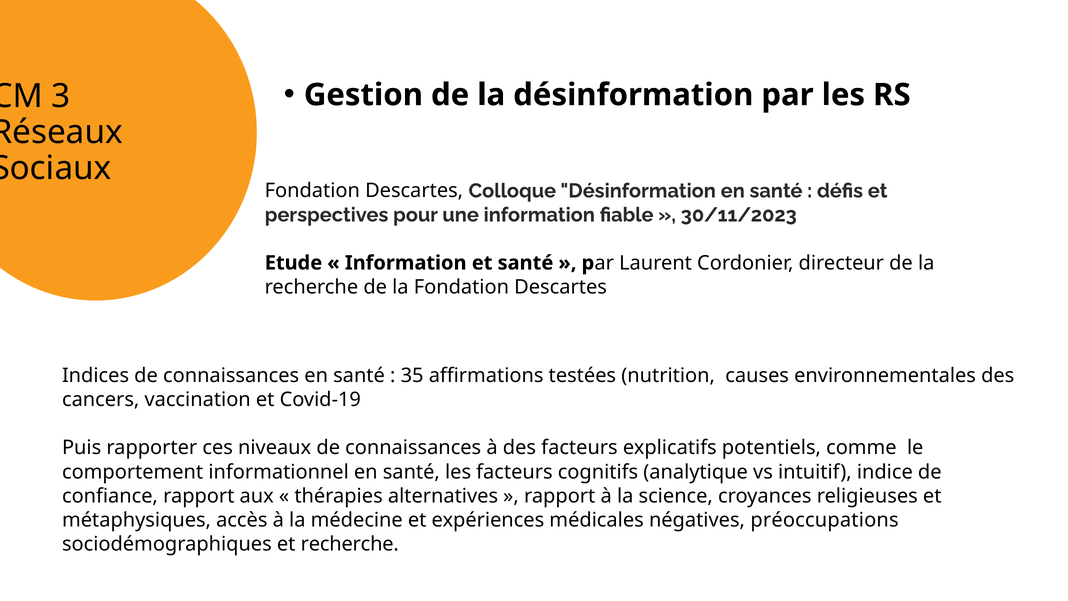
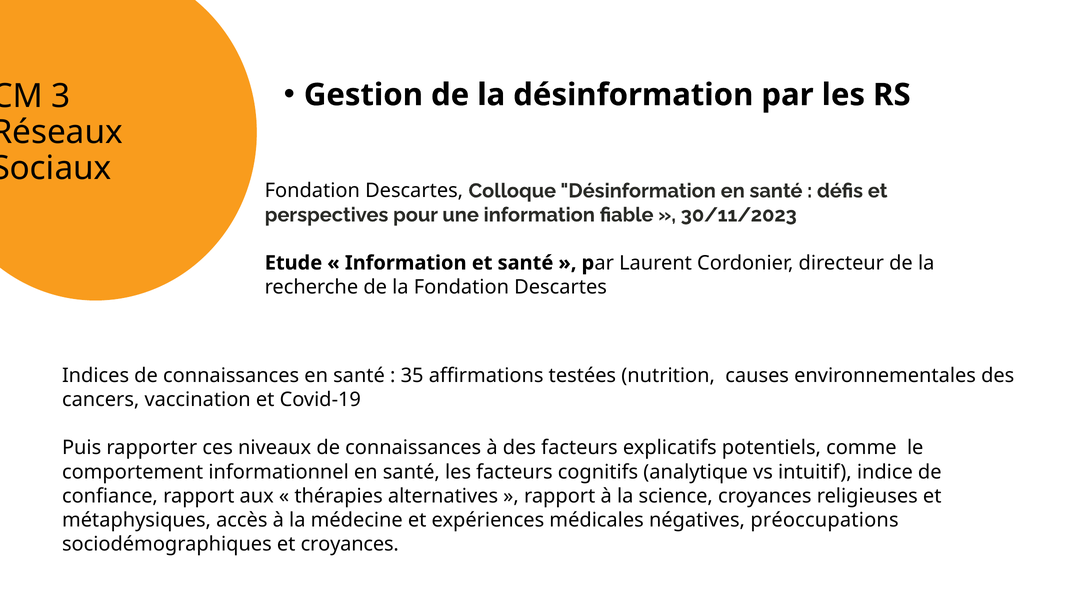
et recherche: recherche -> croyances
